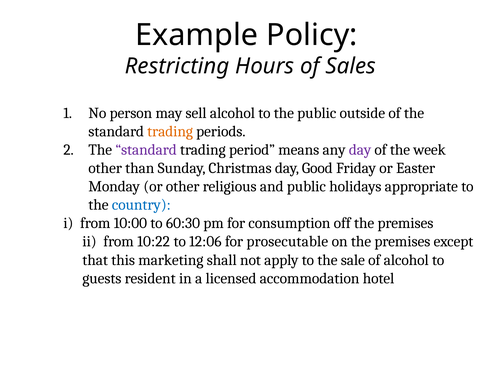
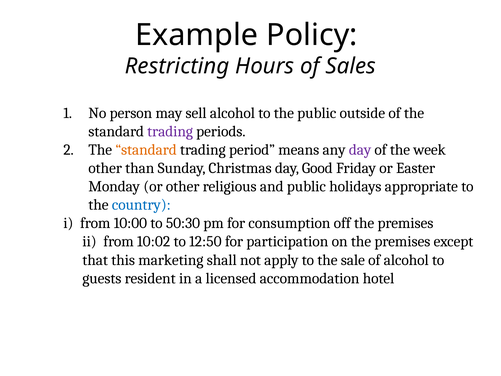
trading at (170, 131) colour: orange -> purple
standard at (146, 150) colour: purple -> orange
60:30: 60:30 -> 50:30
10:22: 10:22 -> 10:02
12:06: 12:06 -> 12:50
prosecutable: prosecutable -> participation
